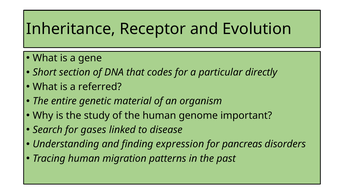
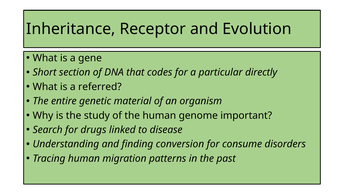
gases: gases -> drugs
expression: expression -> conversion
pancreas: pancreas -> consume
